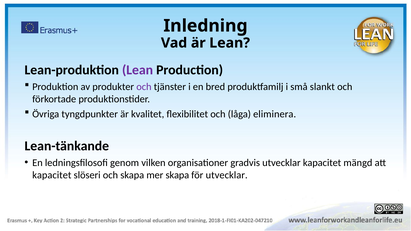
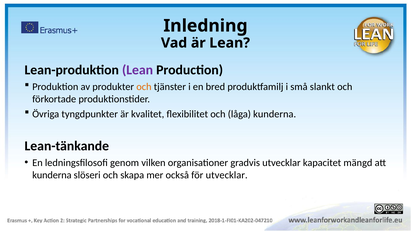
och at (144, 87) colour: purple -> orange
låga eliminera: eliminera -> kunderna
kapacitet at (52, 175): kapacitet -> kunderna
mer skapa: skapa -> också
